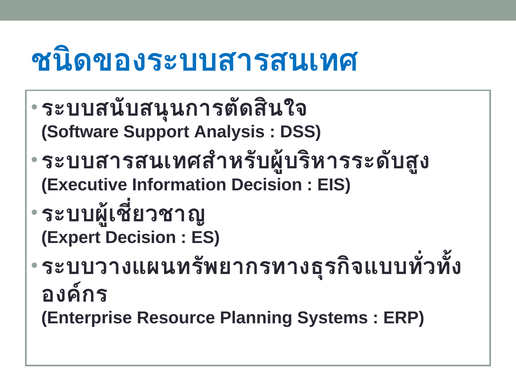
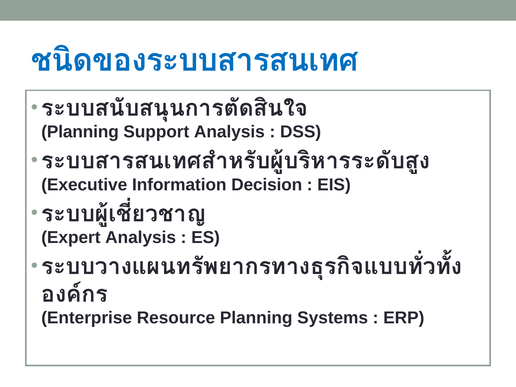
Software at (80, 132): Software -> Planning
Expert Decision: Decision -> Analysis
